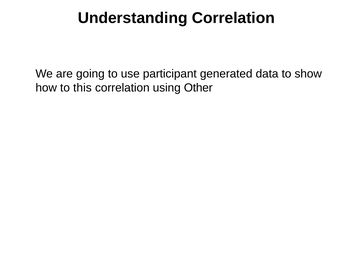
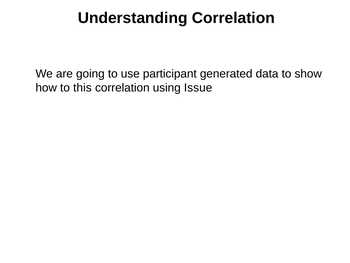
Other: Other -> Issue
